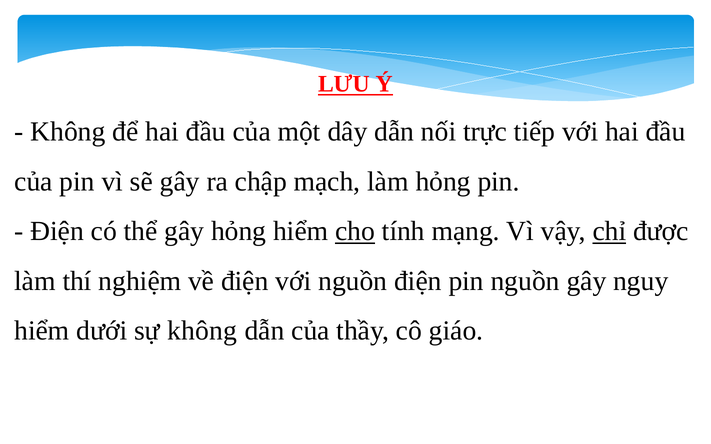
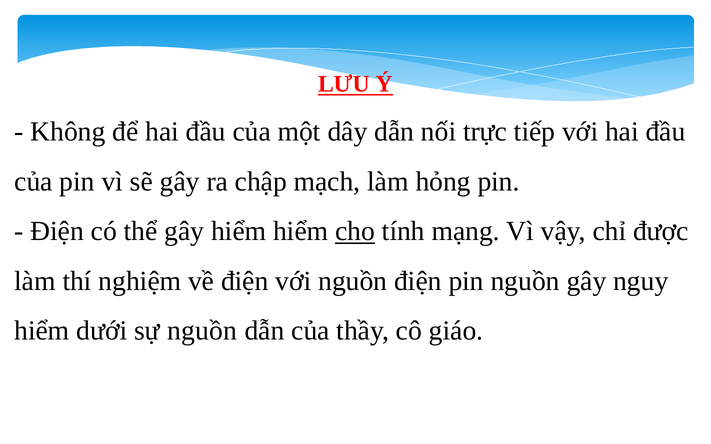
gây hỏng: hỏng -> hiểm
chỉ underline: present -> none
sự không: không -> nguồn
